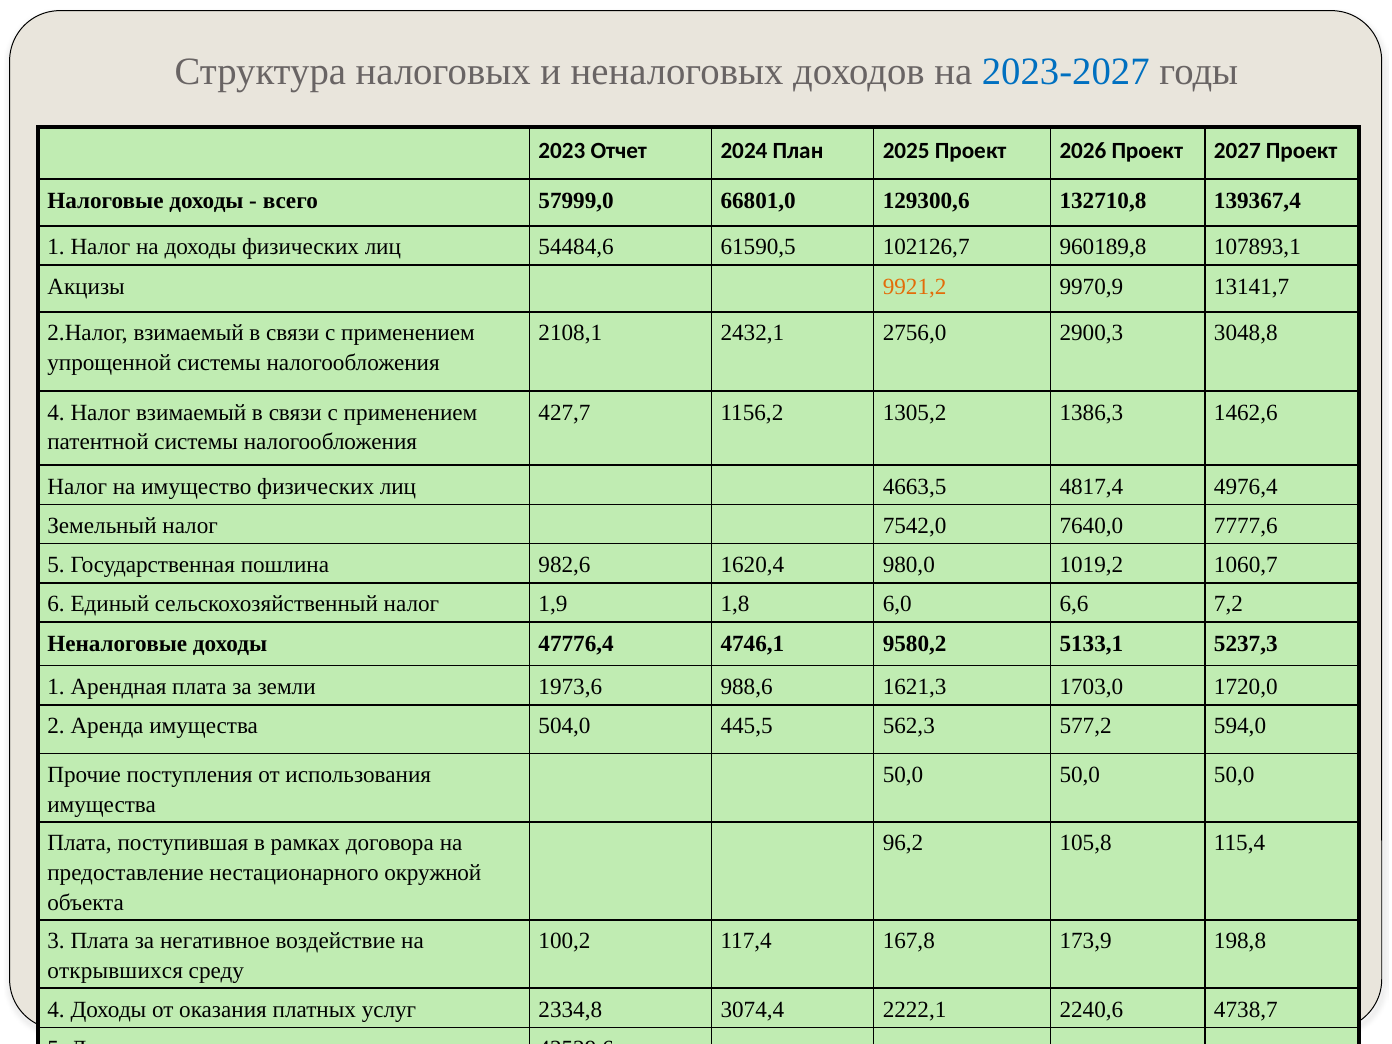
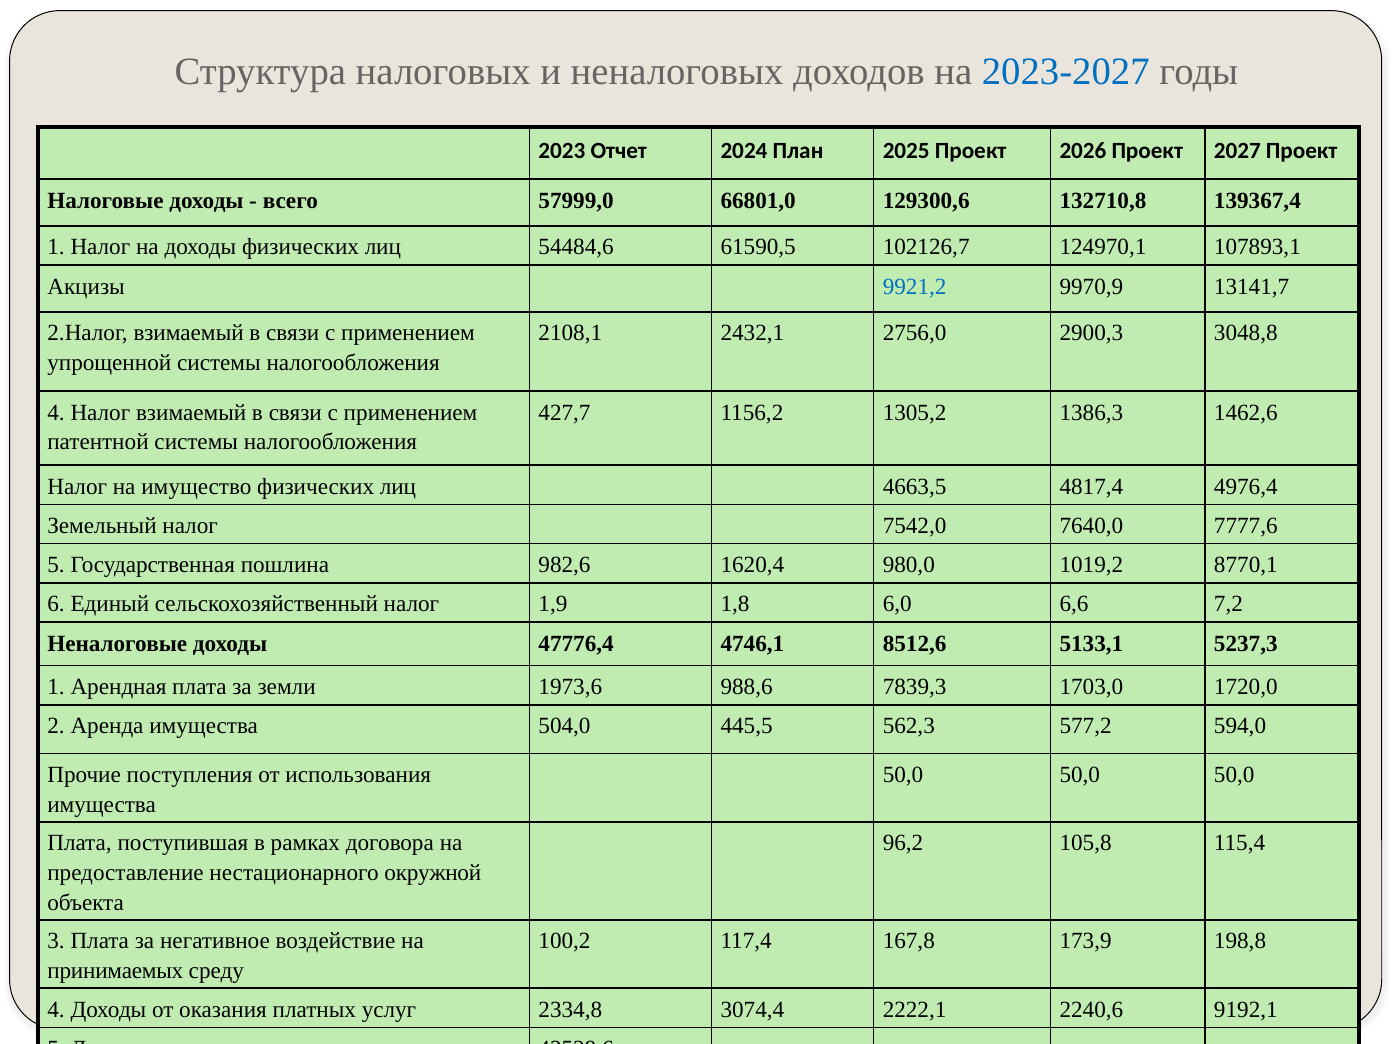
960189,8: 960189,8 -> 124970,1
9921,2 colour: orange -> blue
1060,7: 1060,7 -> 8770,1
9580,2: 9580,2 -> 8512,6
1621,3: 1621,3 -> 7839,3
открывшихся: открывшихся -> принимаемых
4738,7: 4738,7 -> 9192,1
